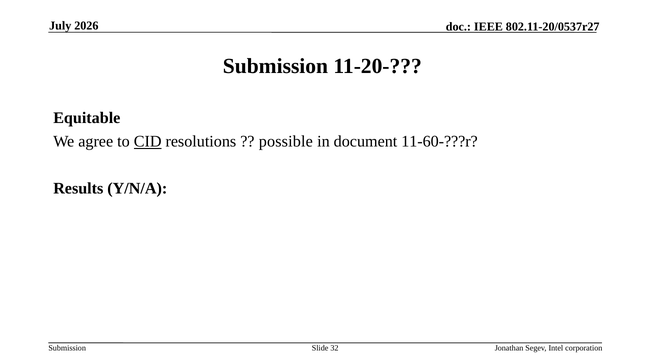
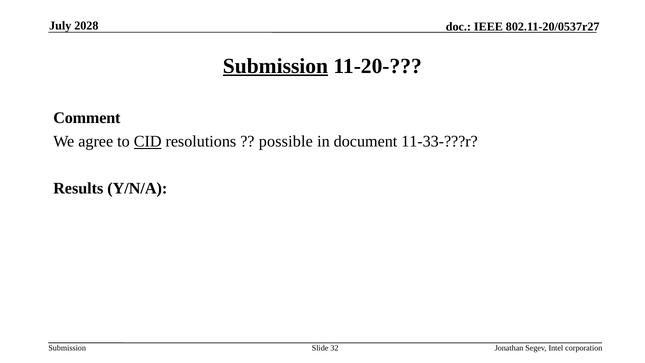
2026: 2026 -> 2028
Submission at (275, 66) underline: none -> present
Equitable: Equitable -> Comment
11-60-???r: 11-60-???r -> 11-33-???r
